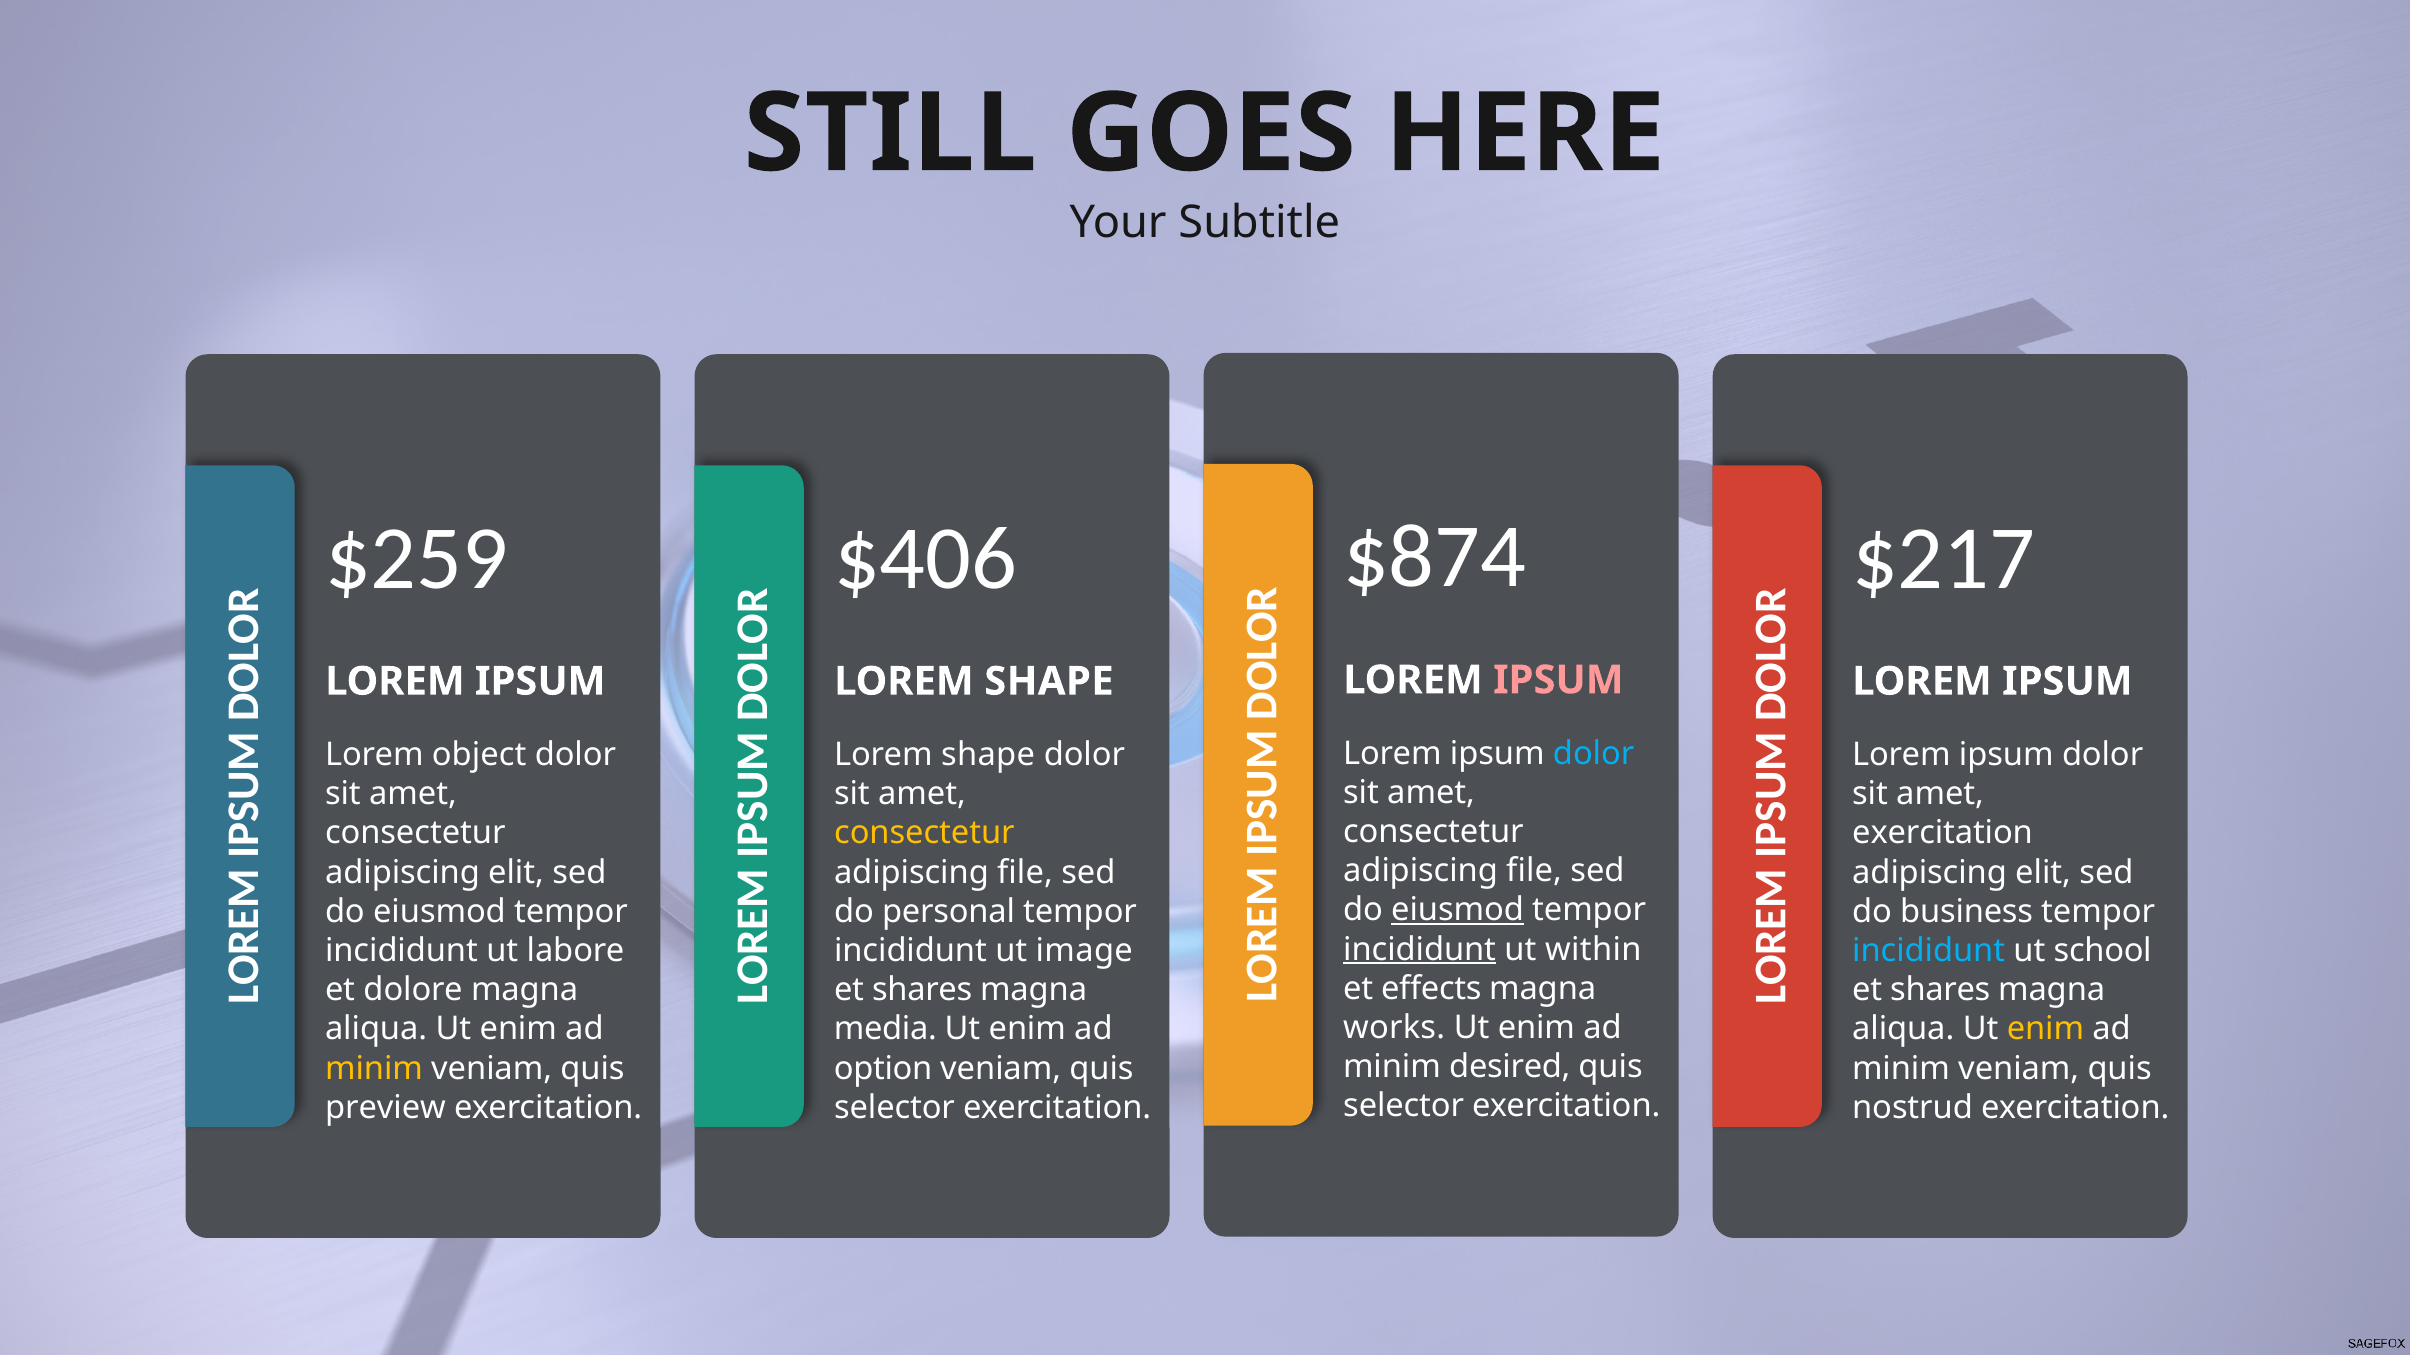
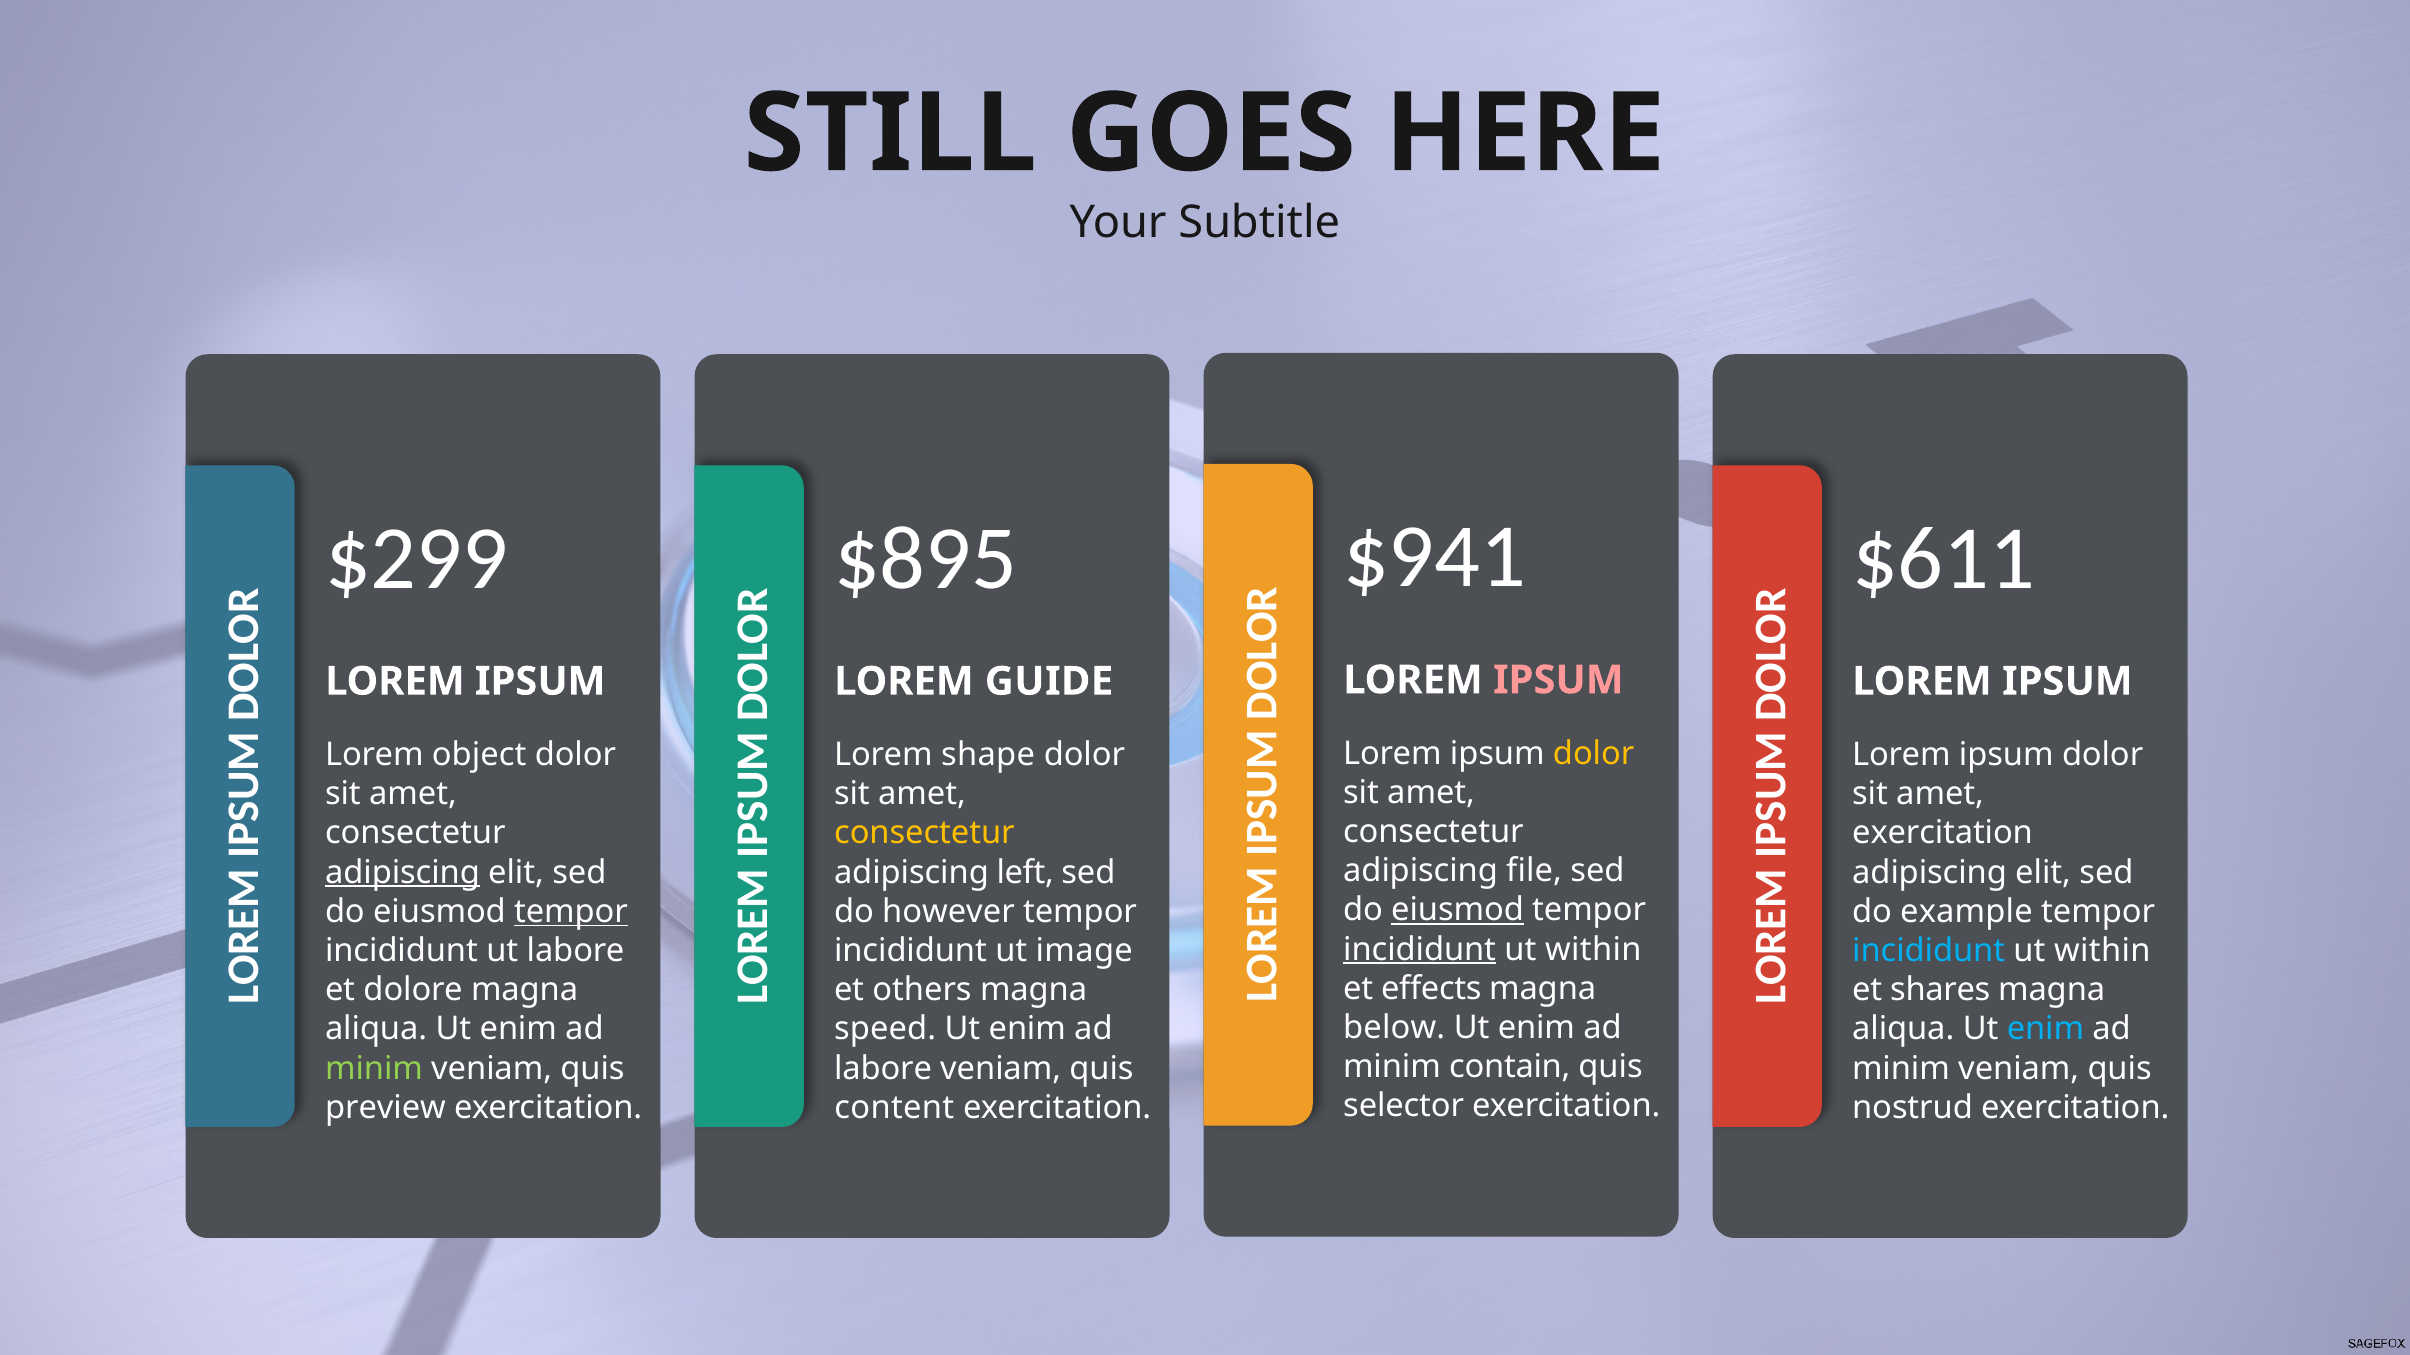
$874: $874 -> $941
$259: $259 -> $299
$406: $406 -> $895
$217: $217 -> $611
SHAPE at (1049, 682): SHAPE -> GUIDE
dolor at (1594, 754) colour: light blue -> yellow
adipiscing at (403, 873) underline: none -> present
file at (1025, 873): file -> left
tempor at (571, 912) underline: none -> present
personal: personal -> however
business: business -> example
school at (2103, 951): school -> within
shares at (922, 990): shares -> others
works: works -> below
media: media -> speed
enim at (2045, 1030) colour: yellow -> light blue
desired: desired -> contain
minim at (374, 1069) colour: yellow -> light green
option at (883, 1069): option -> labore
selector at (895, 1108): selector -> content
